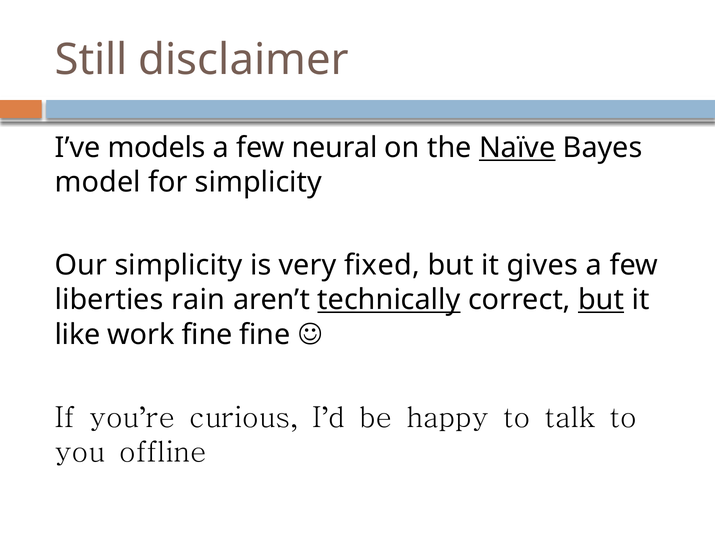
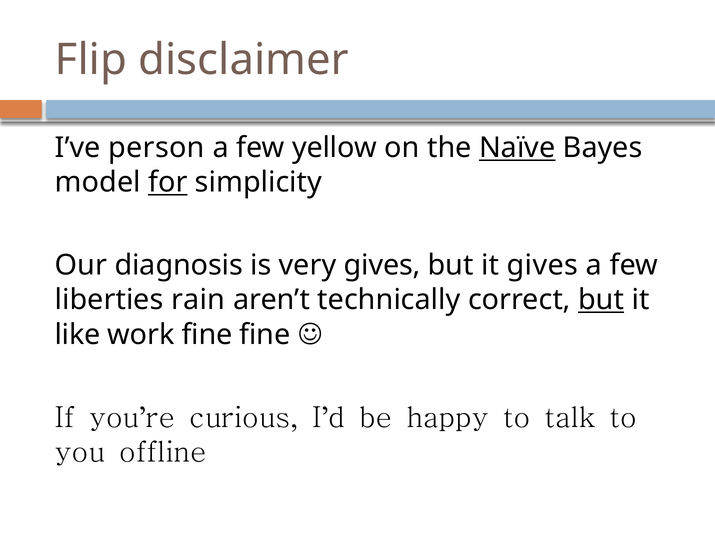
Still: Still -> Flip
models: models -> person
neural: neural -> yellow
for underline: none -> present
Our simplicity: simplicity -> diagnosis
very fixed: fixed -> gives
technically underline: present -> none
